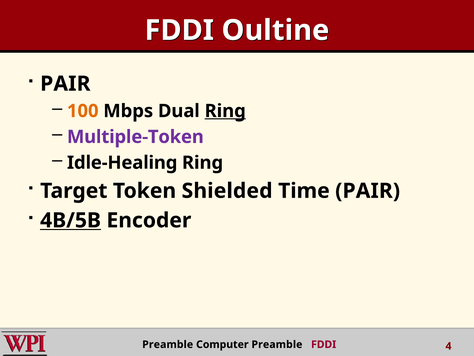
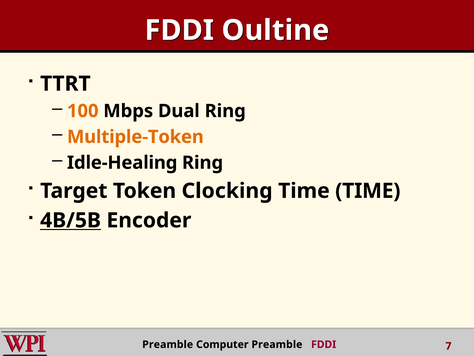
PAIR at (65, 84): PAIR -> TTRT
Ring at (225, 111) underline: present -> none
Multiple-Token colour: purple -> orange
Shielded: Shielded -> Clocking
Time PAIR: PAIR -> TIME
4: 4 -> 7
